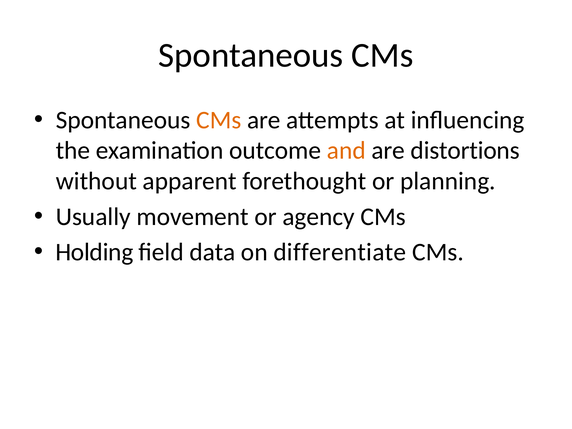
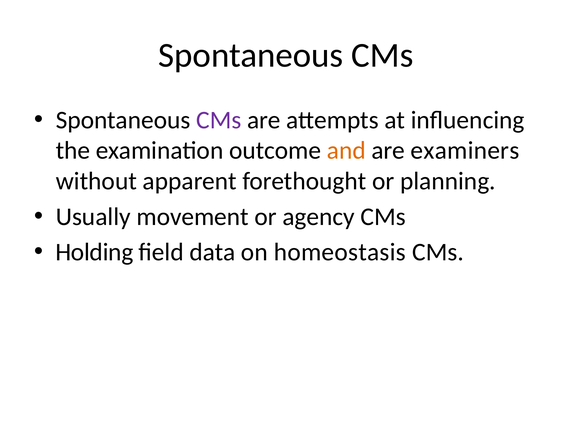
CMs at (219, 120) colour: orange -> purple
distortions: distortions -> examiners
differentiate: differentiate -> homeostasis
